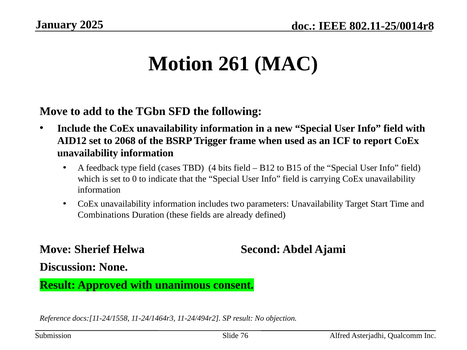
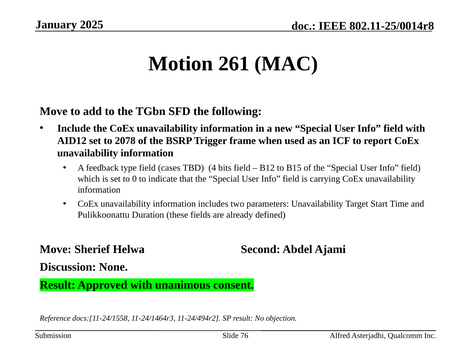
2068: 2068 -> 2078
Combinations: Combinations -> Pulikkoonattu
